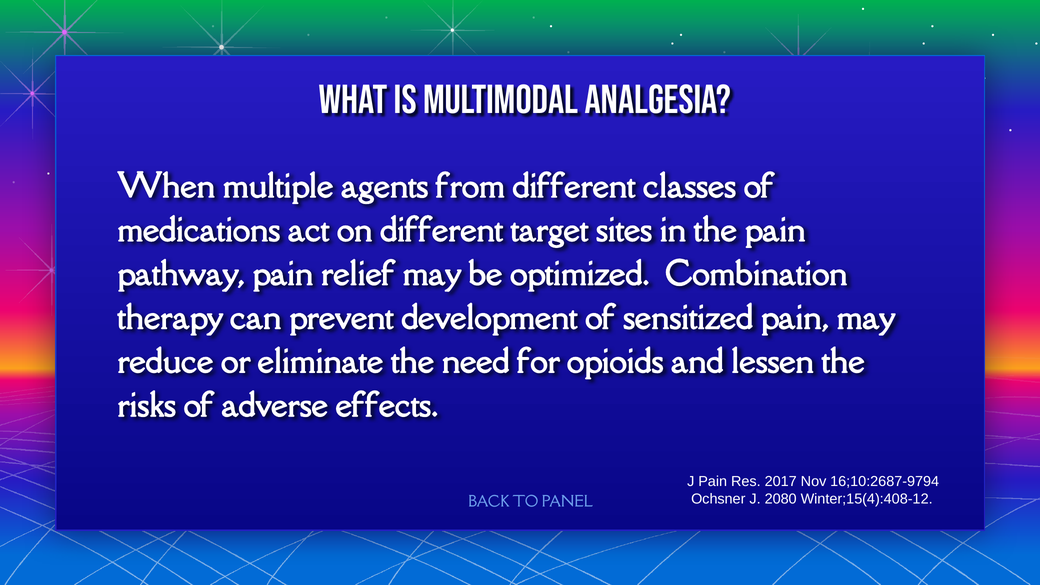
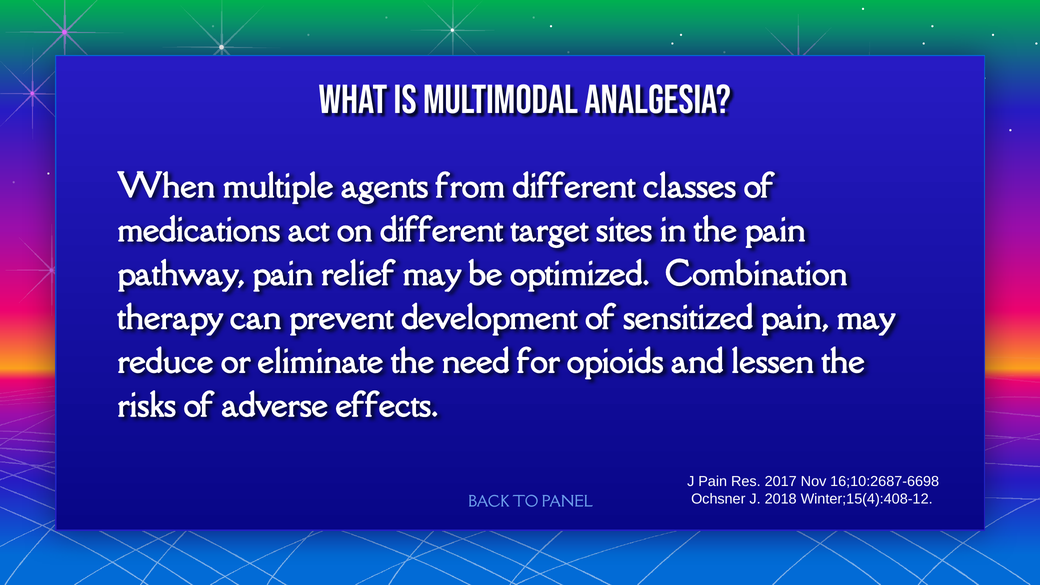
16;10:2687-9794: 16;10:2687-9794 -> 16;10:2687-6698
2080: 2080 -> 2018
